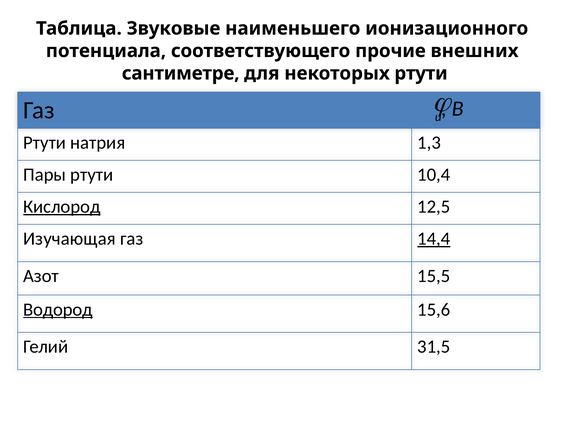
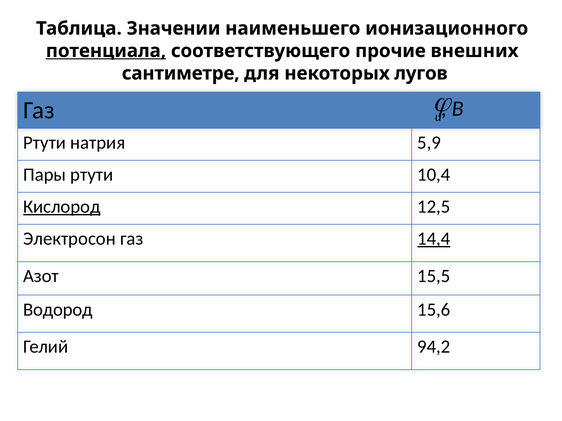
Звуковые: Звуковые -> Значении
потенциала underline: none -> present
некоторых ртути: ртути -> лугов
1,3: 1,3 -> 5,9
Изучающая: Изучающая -> Электросон
Водород underline: present -> none
31,5: 31,5 -> 94,2
